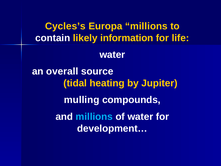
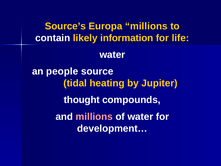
Cycles’s: Cycles’s -> Source’s
overall: overall -> people
mulling: mulling -> thought
millions at (94, 116) colour: light blue -> pink
